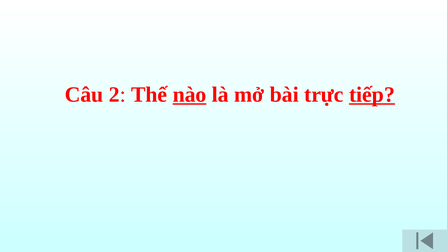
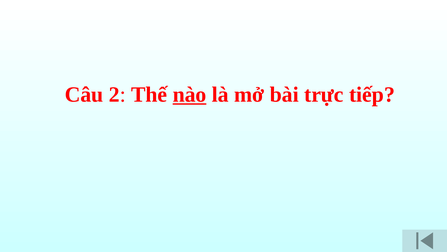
tiếp underline: present -> none
